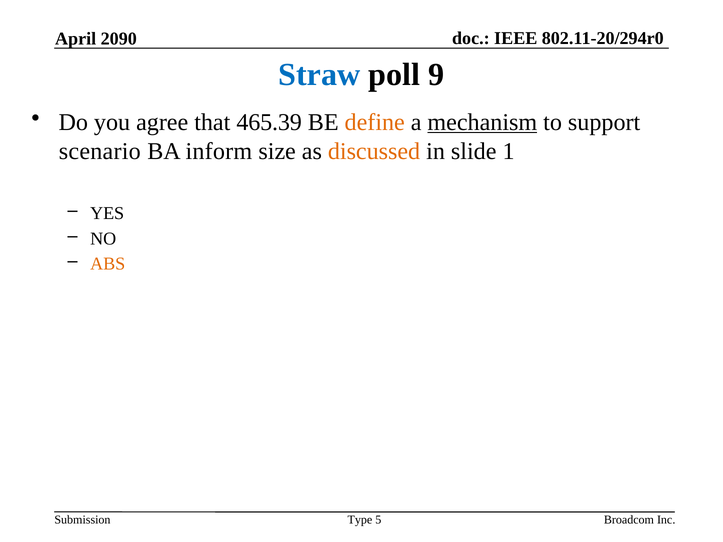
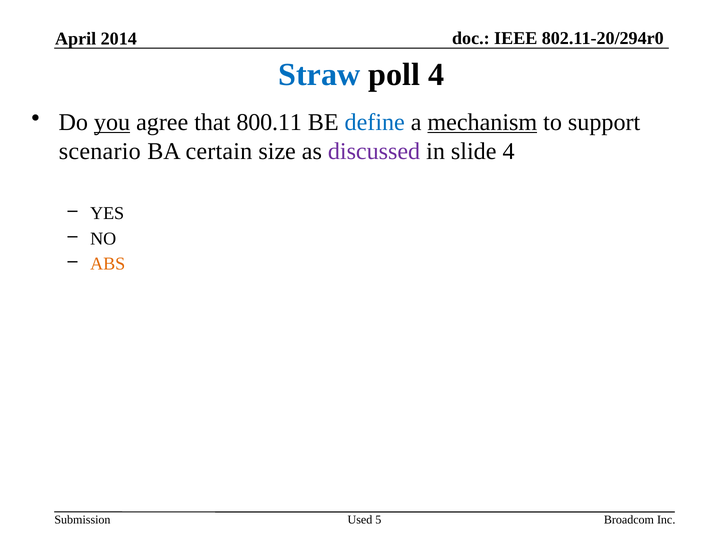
2090: 2090 -> 2014
poll 9: 9 -> 4
you underline: none -> present
465.39: 465.39 -> 800.11
define colour: orange -> blue
inform: inform -> certain
discussed colour: orange -> purple
slide 1: 1 -> 4
Type: Type -> Used
